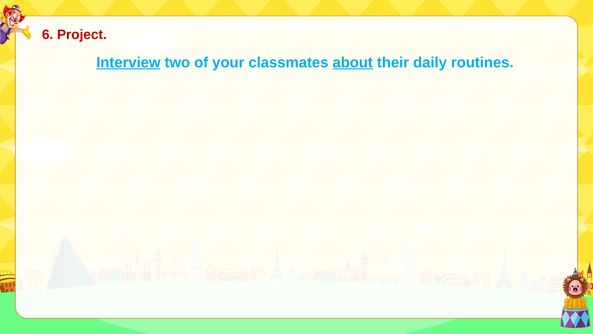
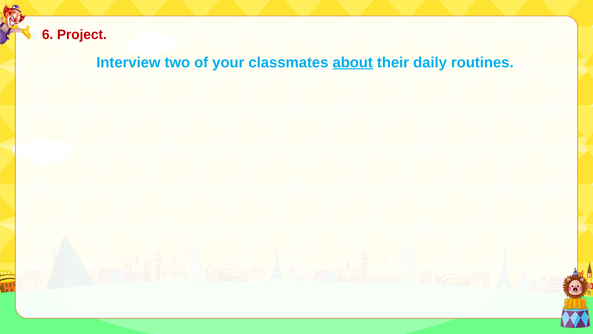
Interview underline: present -> none
